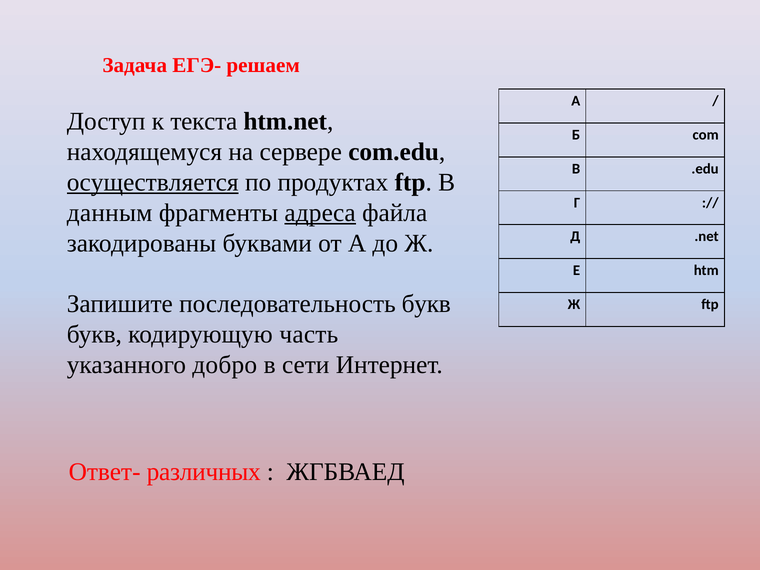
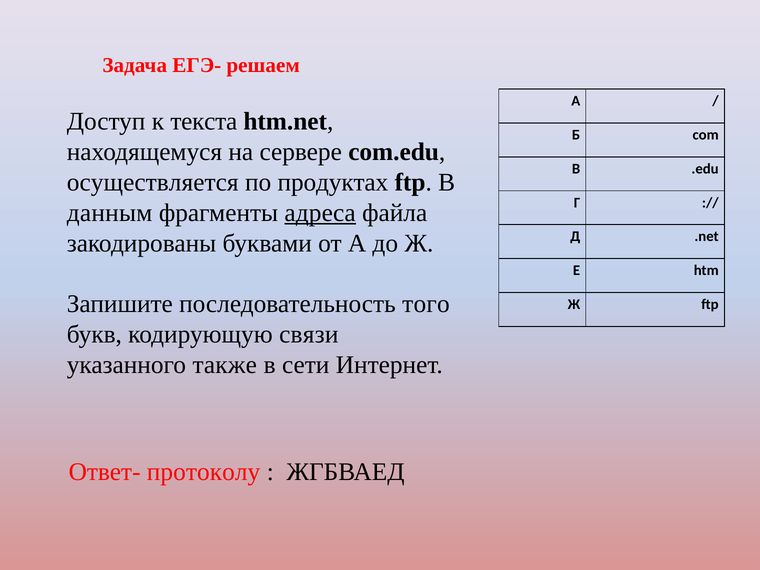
осуществляется underline: present -> none
последовательность букв: букв -> того
часть: часть -> связи
добро: добро -> также
различных: различных -> протоколу
